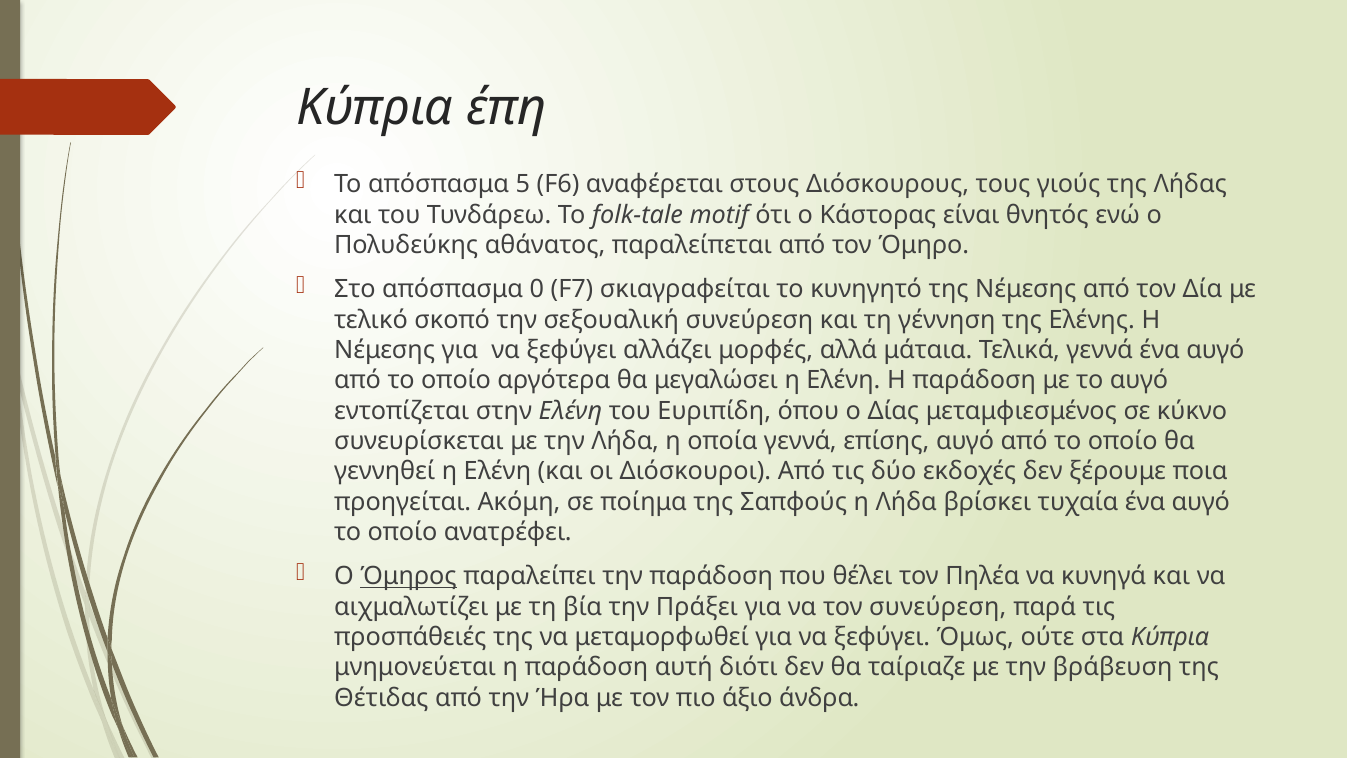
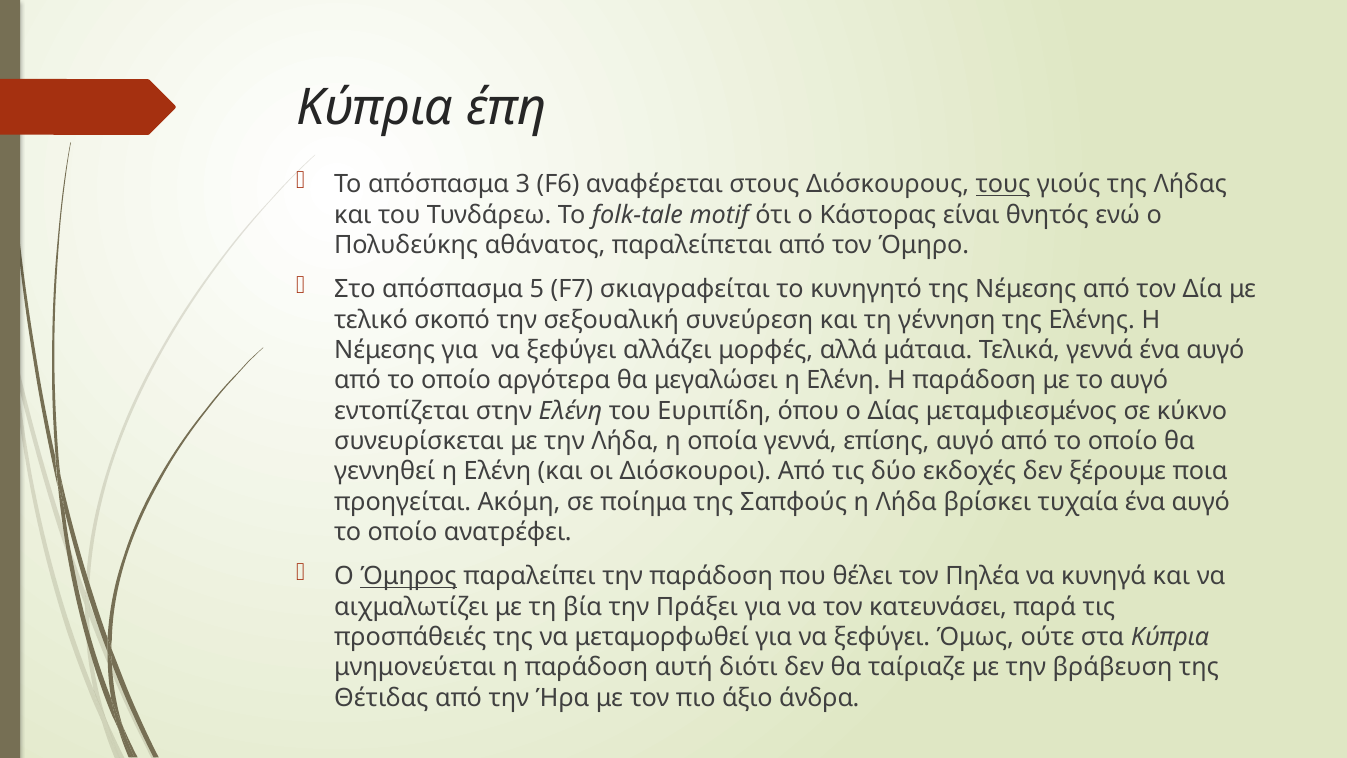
5: 5 -> 3
τους underline: none -> present
0: 0 -> 5
τον συνεύρεση: συνεύρεση -> κατευνάσει
